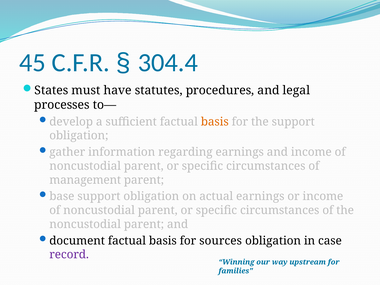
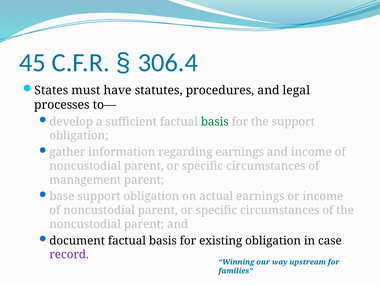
304.4: 304.4 -> 306.4
basis at (215, 122) colour: orange -> green
sources: sources -> existing
